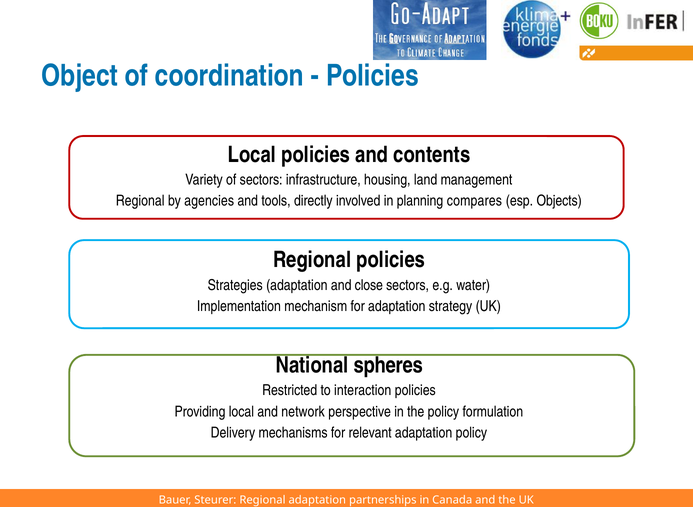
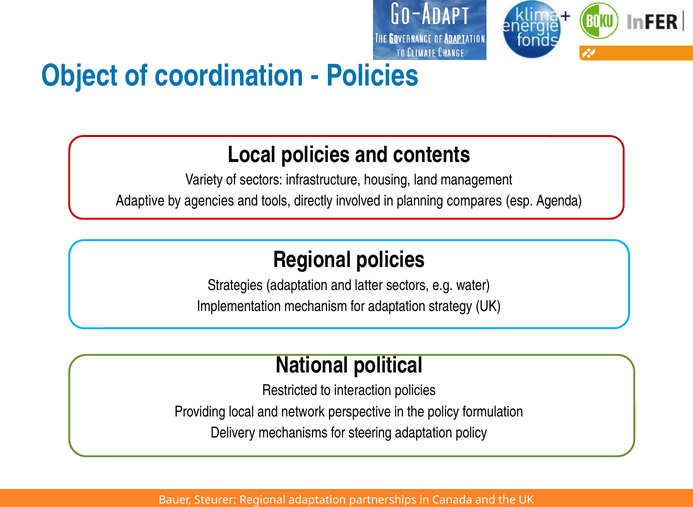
Regional at (140, 201): Regional -> Adaptive
Objects: Objects -> Agenda
close: close -> latter
spheres: spheres -> political
relevant: relevant -> steering
